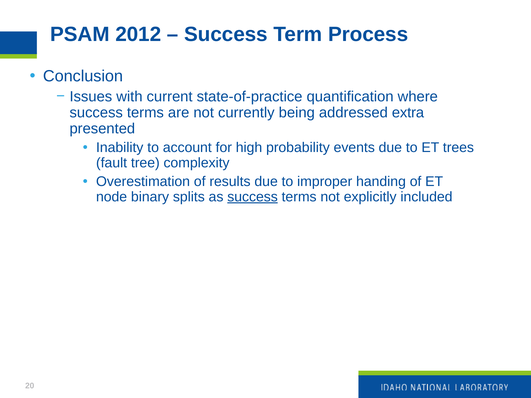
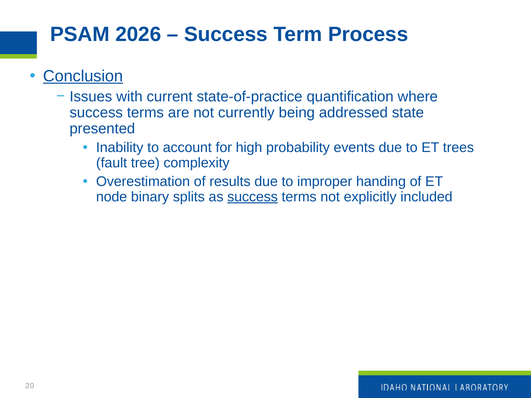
2012: 2012 -> 2026
Conclusion underline: none -> present
extra: extra -> state
